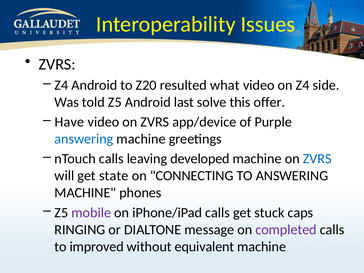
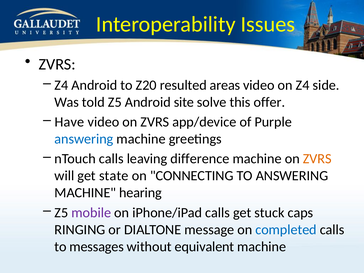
what: what -> areas
last: last -> site
developed: developed -> difference
ZVRS at (317, 159) colour: blue -> orange
phones: phones -> hearing
completed colour: purple -> blue
improved: improved -> messages
